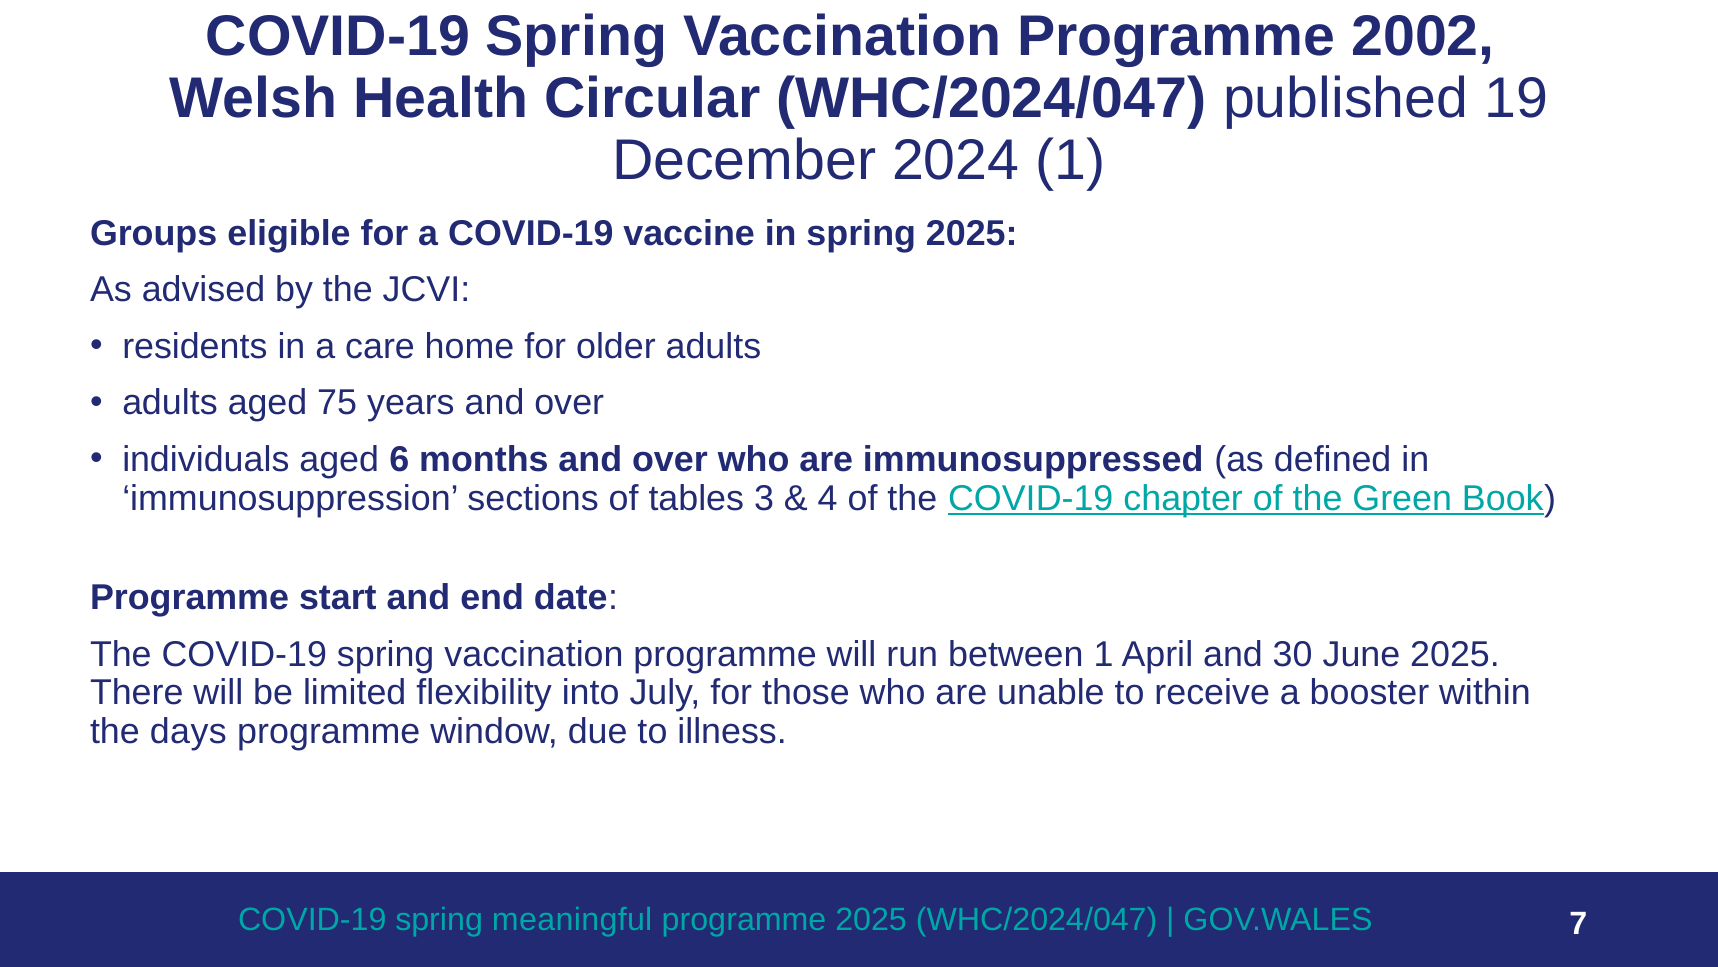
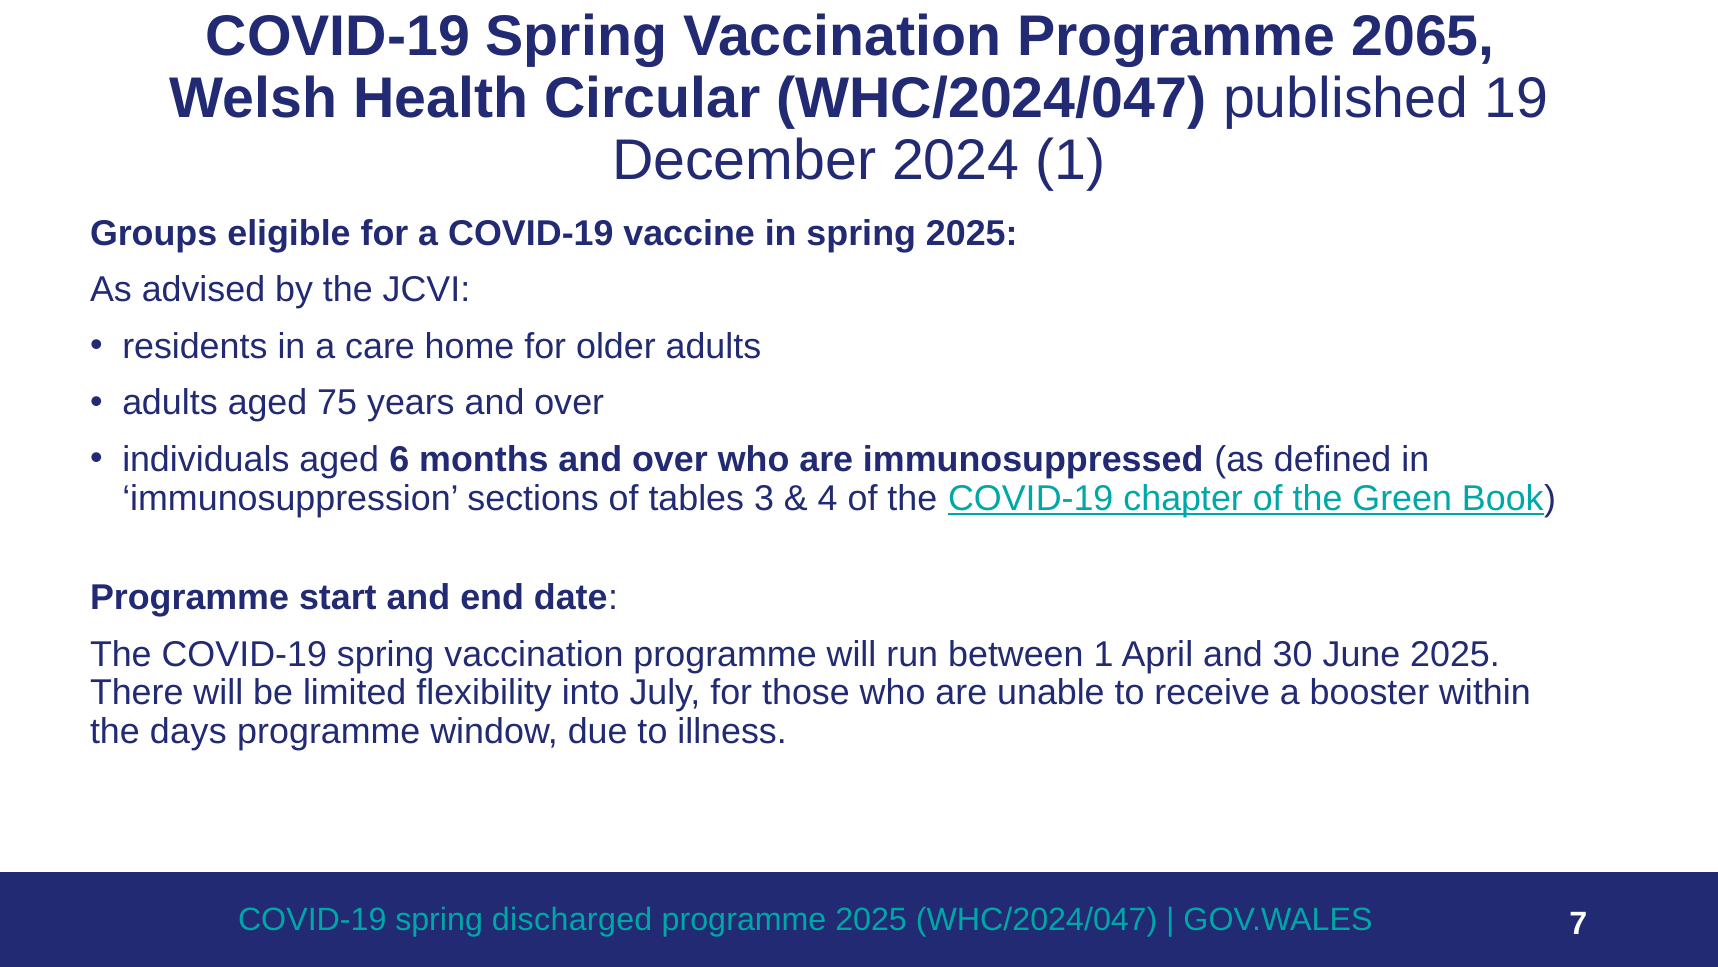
2002: 2002 -> 2065
meaningful: meaningful -> discharged
